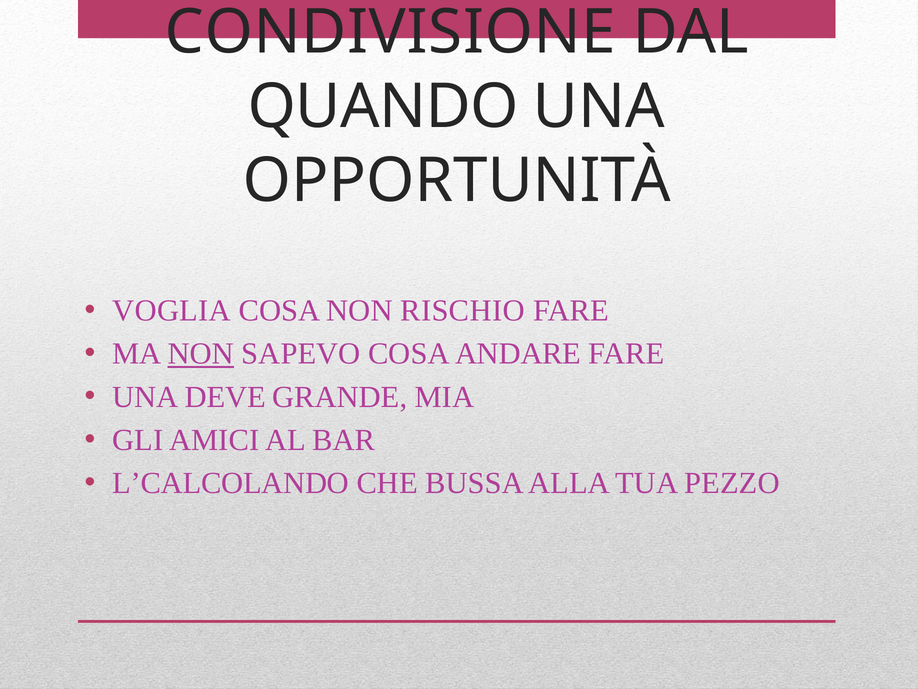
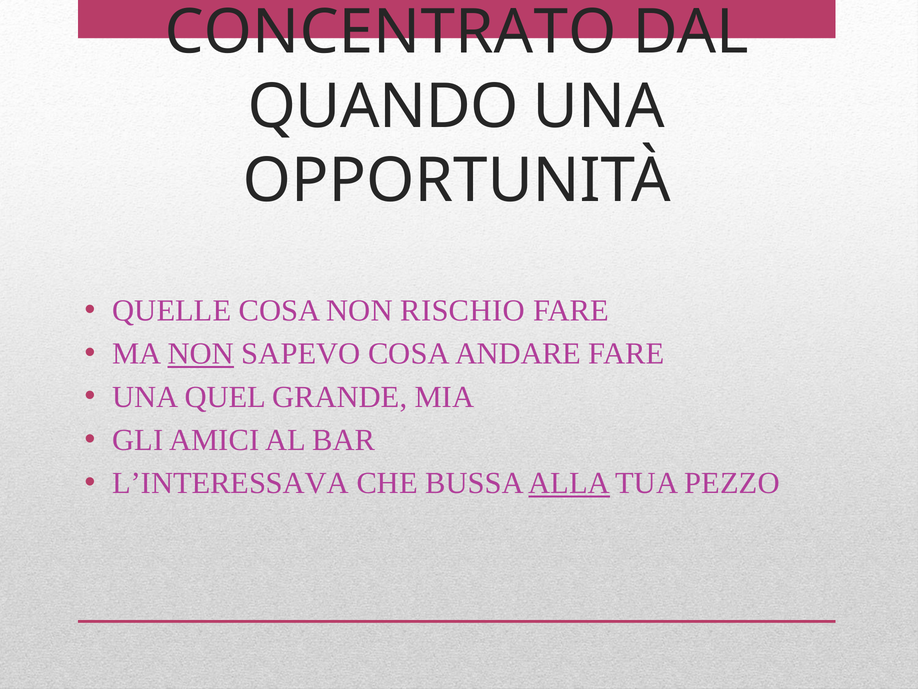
CONDIVISIONE: CONDIVISIONE -> CONCENTRATO
VOGLIA: VOGLIA -> QUELLE
DEVE: DEVE -> QUEL
L’CALCOLANDO: L’CALCOLANDO -> L’INTERESSAVA
ALLA underline: none -> present
